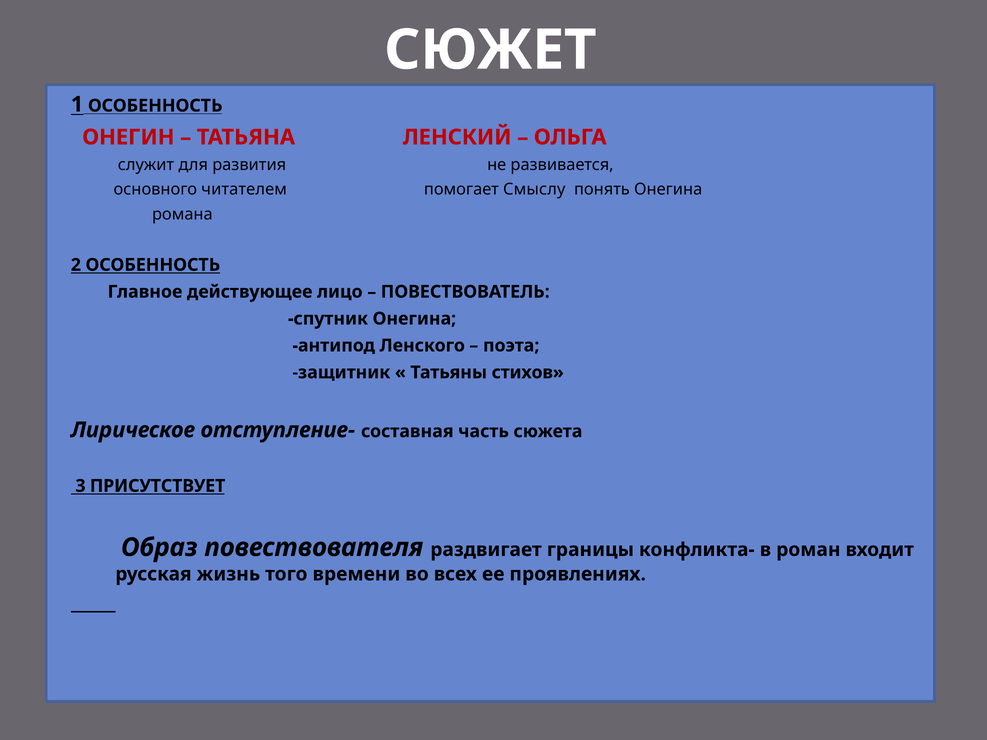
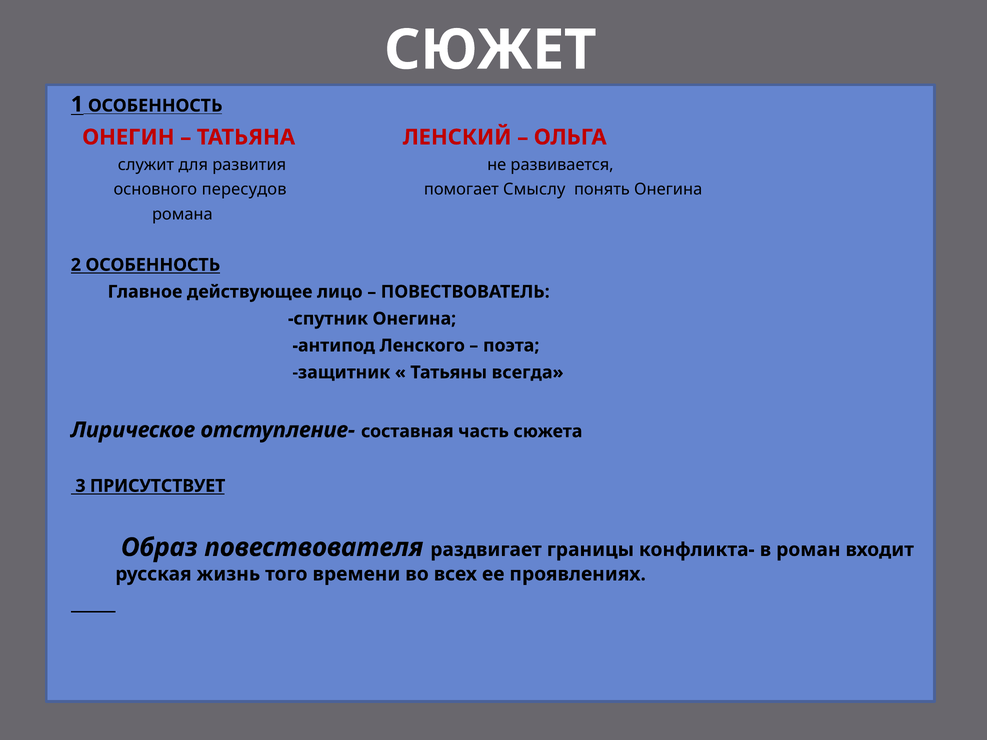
читателем: читателем -> пересудов
стихов: стихов -> всегда
